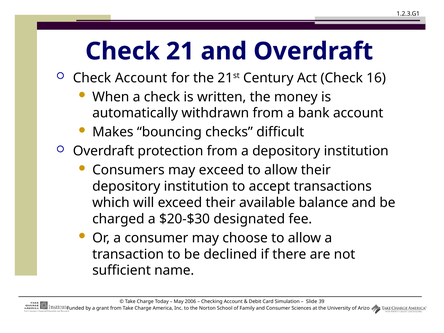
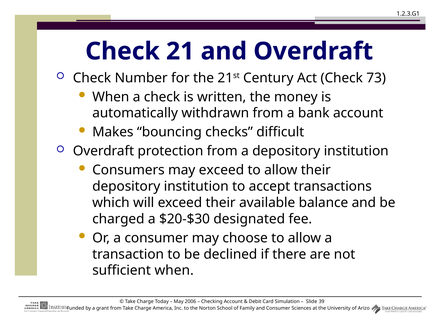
Check Account: Account -> Number
16: 16 -> 73
sufficient name: name -> when
